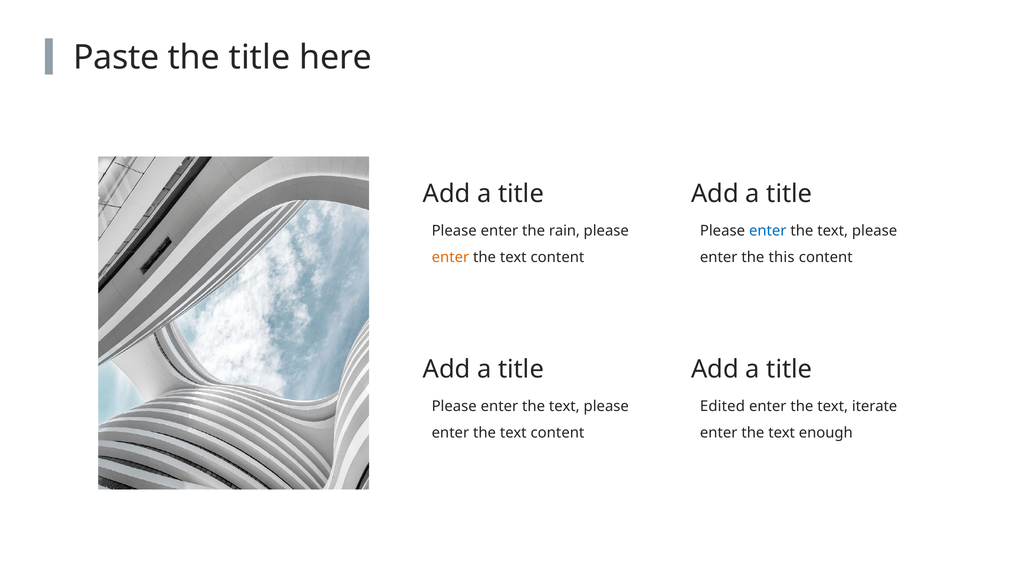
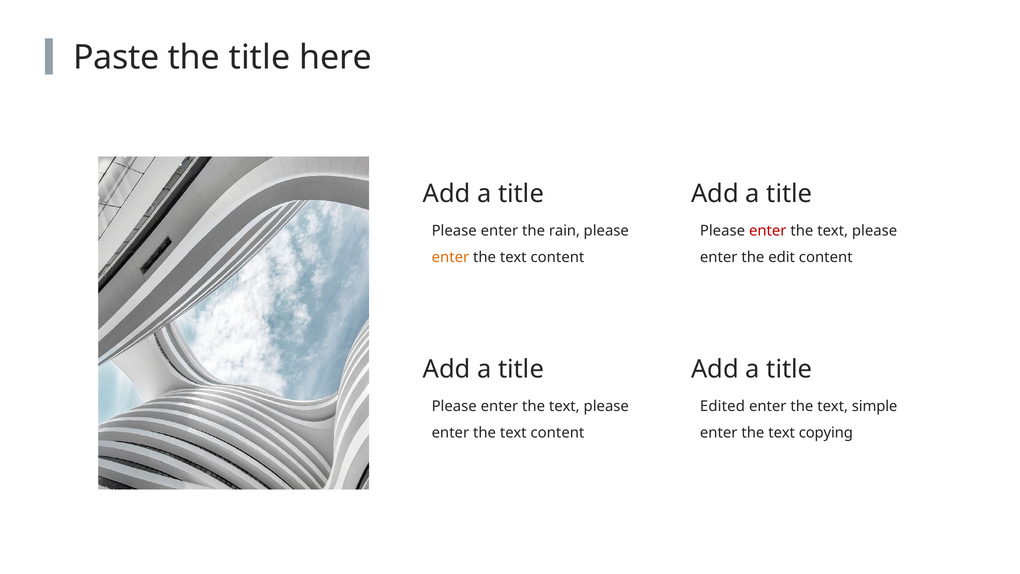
enter at (768, 231) colour: blue -> red
this: this -> edit
iterate: iterate -> simple
enough: enough -> copying
